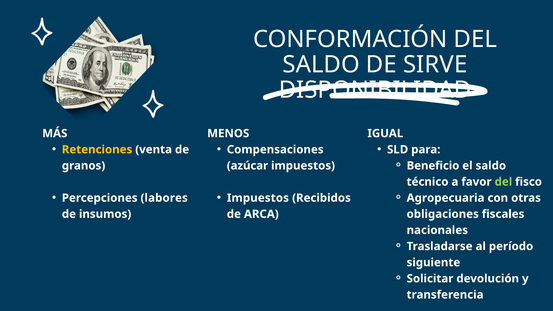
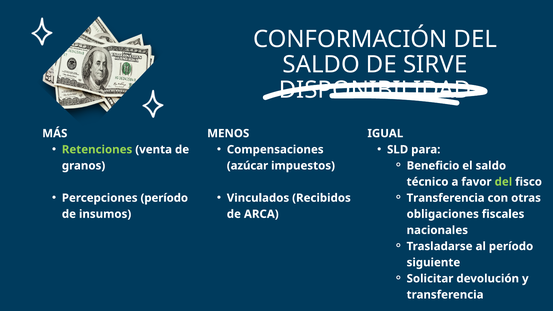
Retenciones colour: yellow -> light green
Percepciones labores: labores -> período
Impuestos at (258, 198): Impuestos -> Vinculados
Agropecuaria at (446, 198): Agropecuaria -> Transferencia
